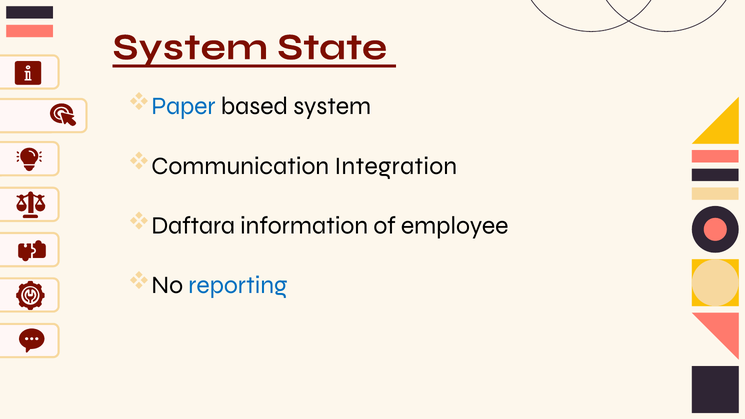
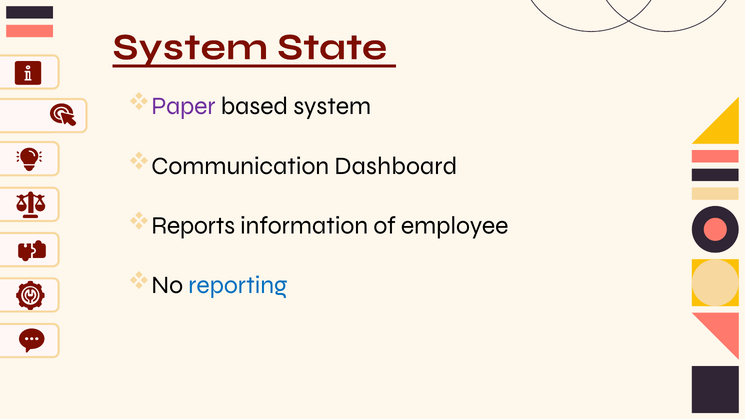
Paper colour: blue -> purple
Integration: Integration -> Dashboard
Daftara: Daftara -> Reports
